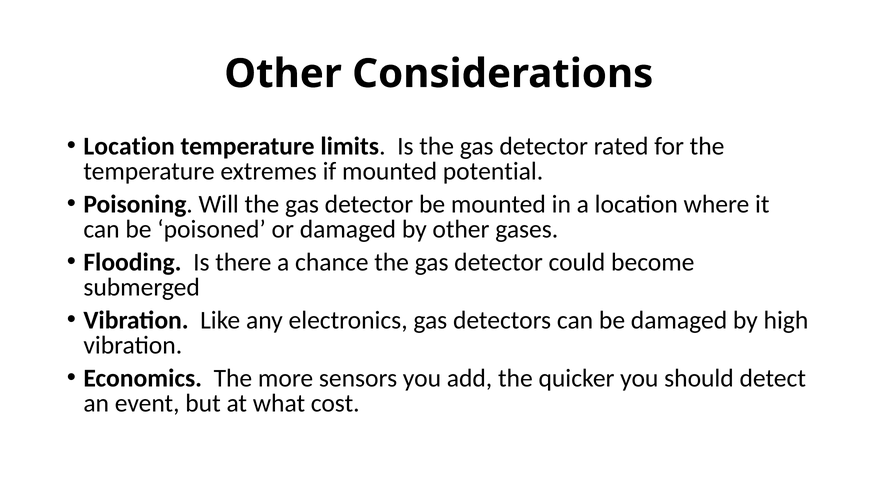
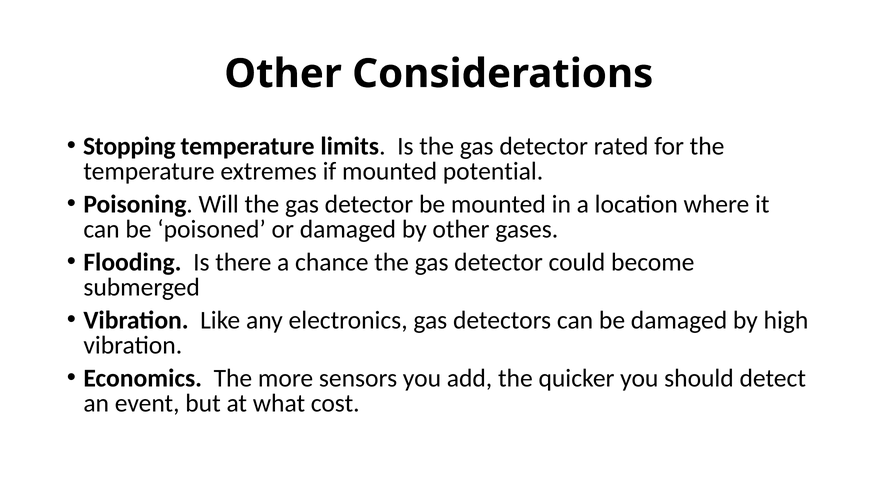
Location at (129, 146): Location -> Stopping
